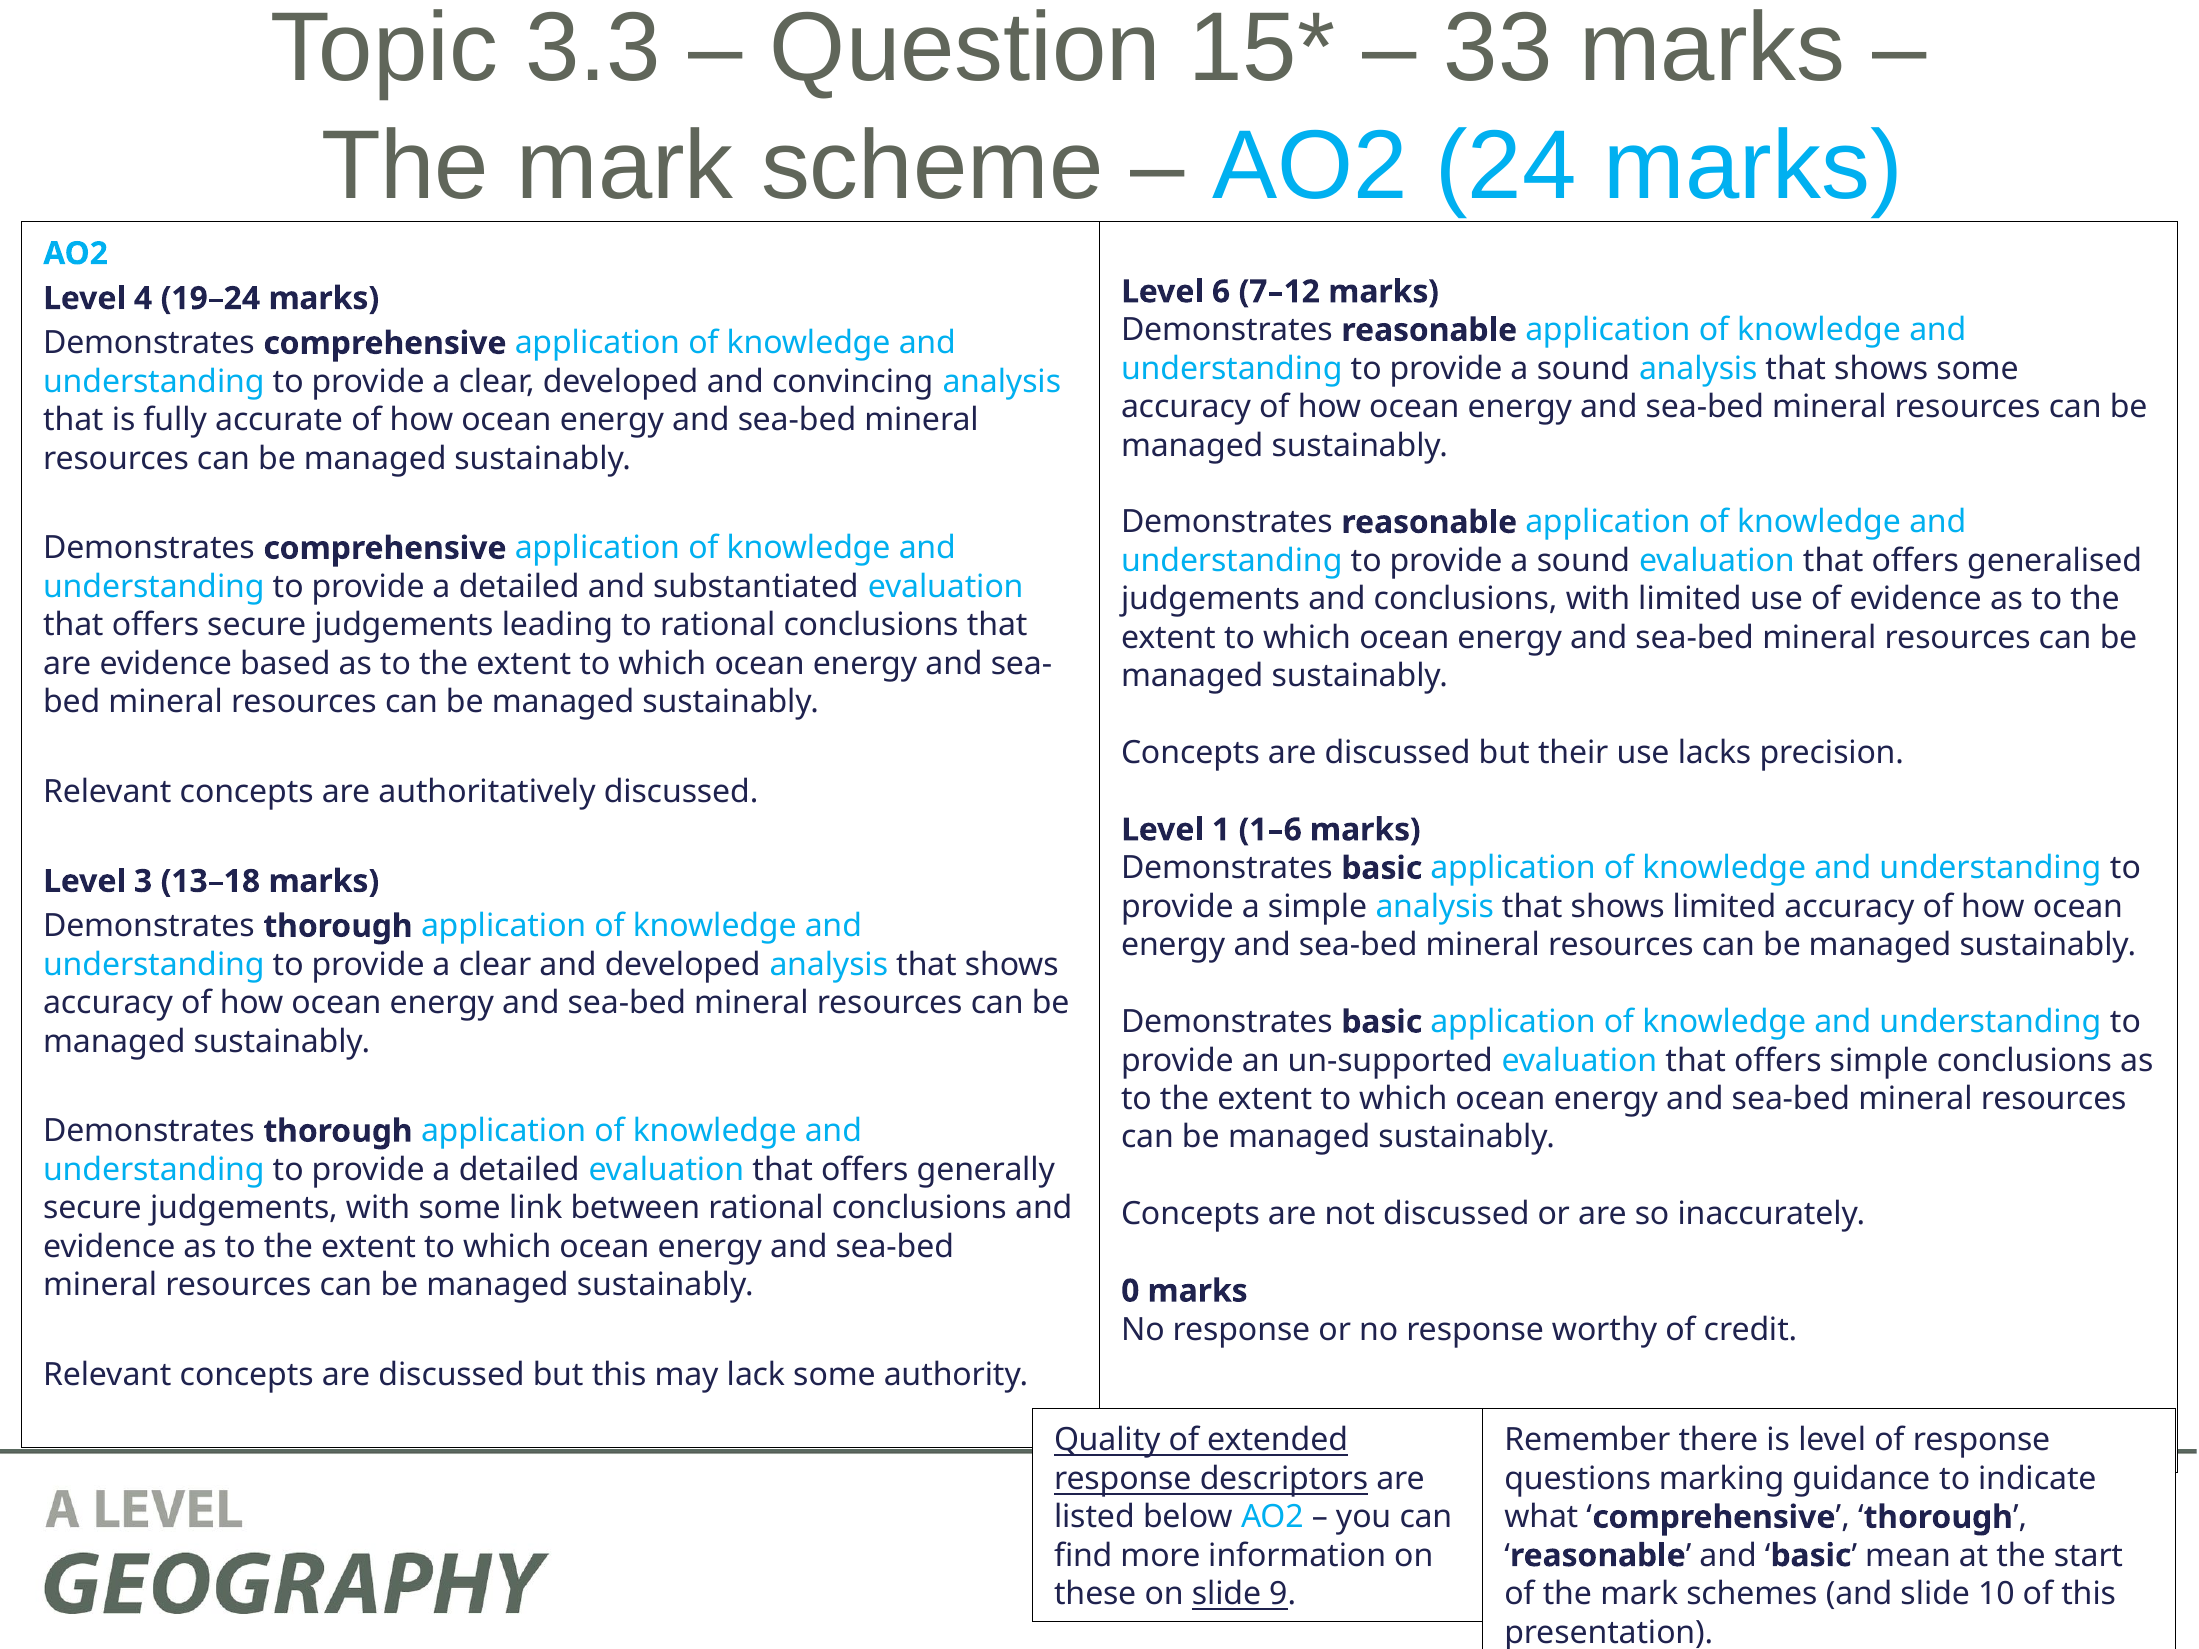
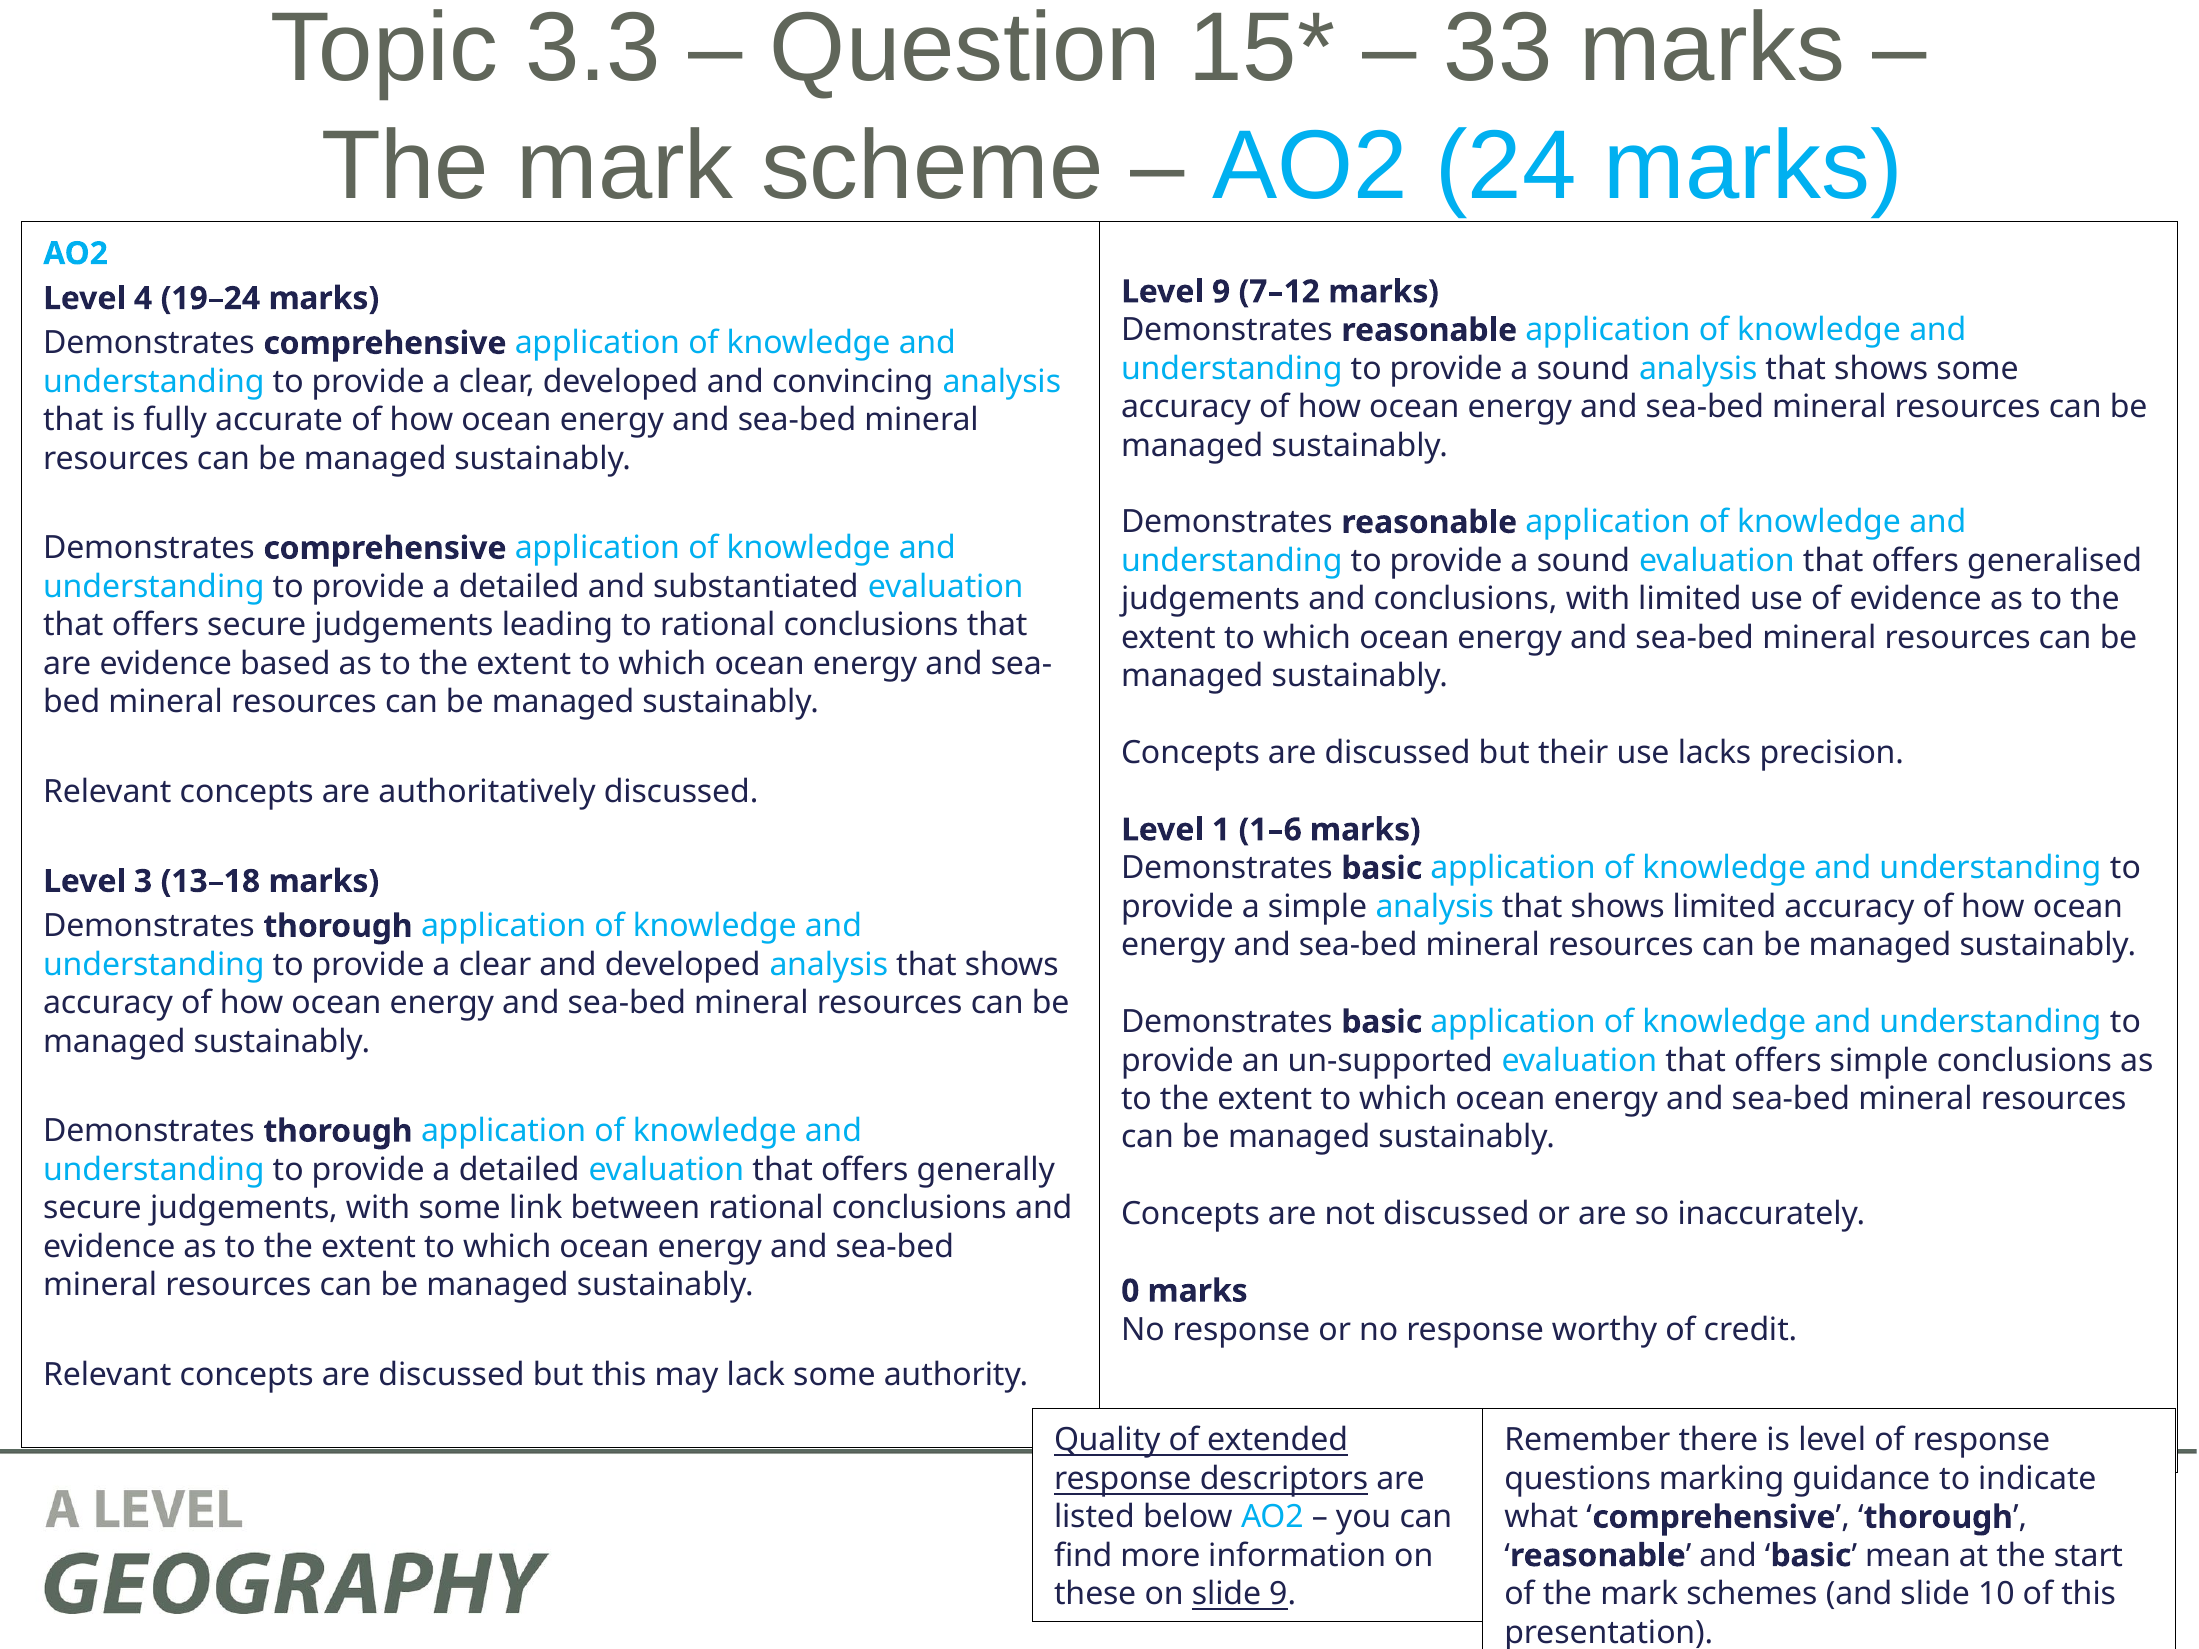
Level 6: 6 -> 9
